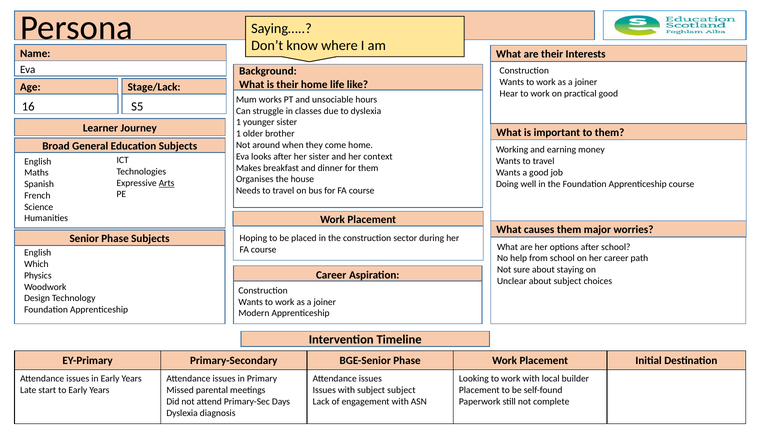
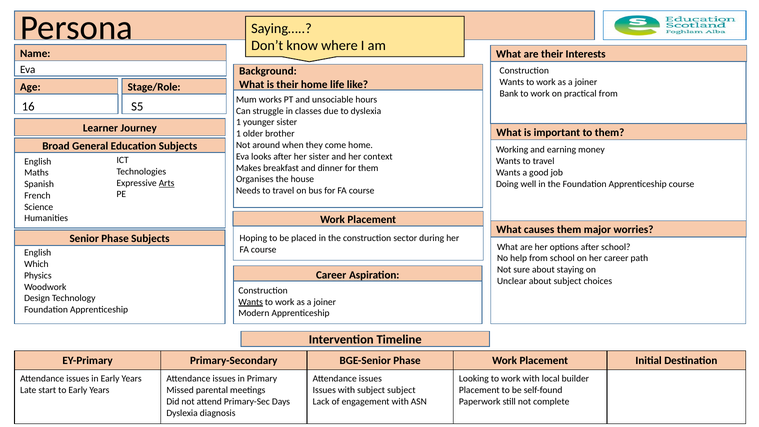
Stage/Lack: Stage/Lack -> Stage/Role
Hear: Hear -> Bank
practical good: good -> from
Wants at (251, 302) underline: none -> present
